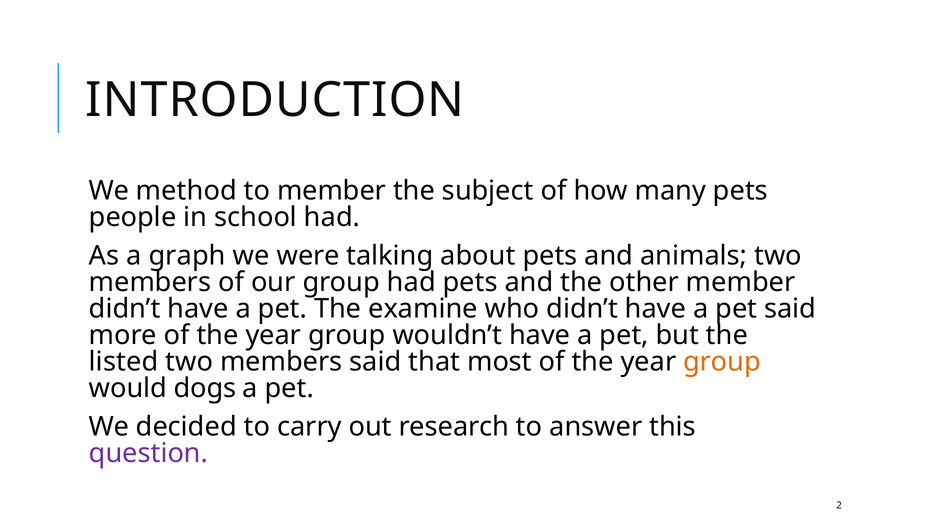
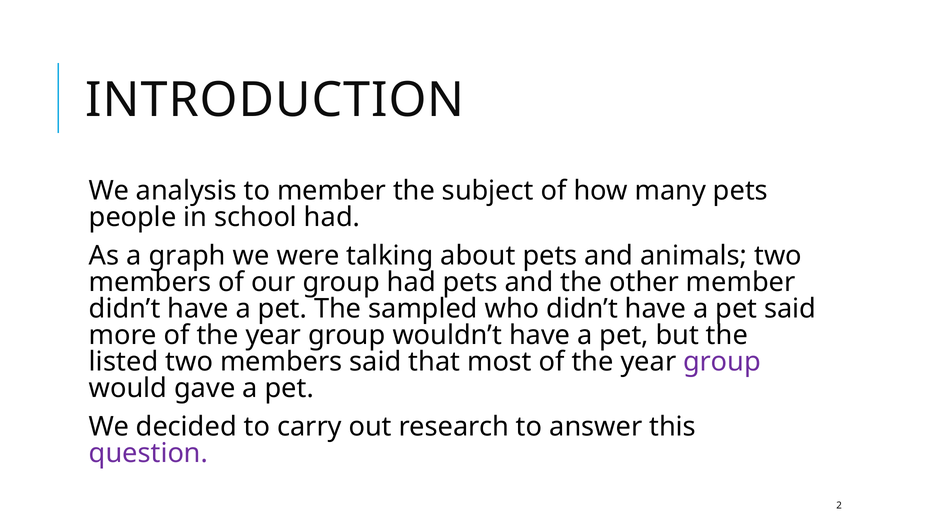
method: method -> analysis
examine: examine -> sampled
group at (722, 362) colour: orange -> purple
dogs: dogs -> gave
